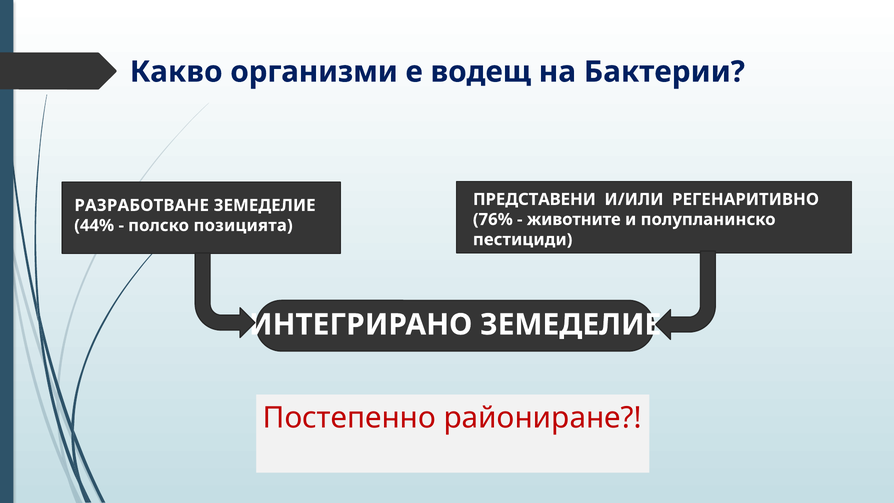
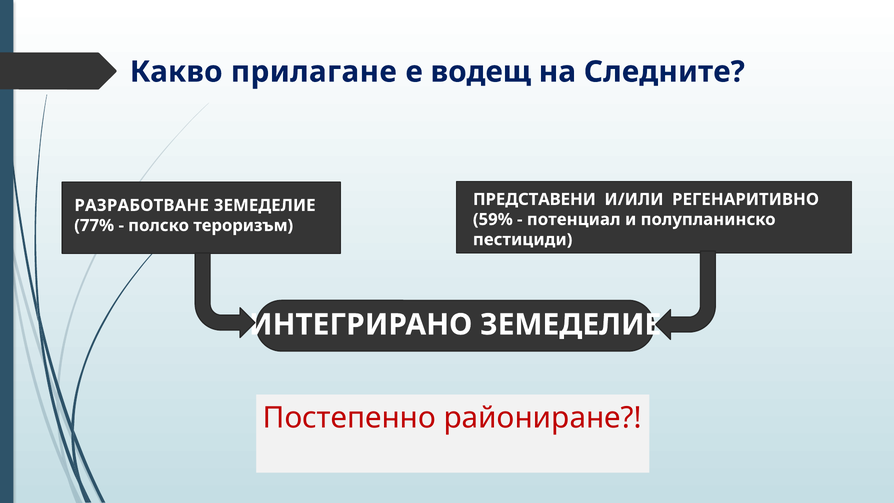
организми: организми -> прилагане
Бактерии: Бактерии -> Следните
76%: 76% -> 59%
животните: животните -> потенциал
44%: 44% -> 77%
позицията: позицията -> тероризъм
